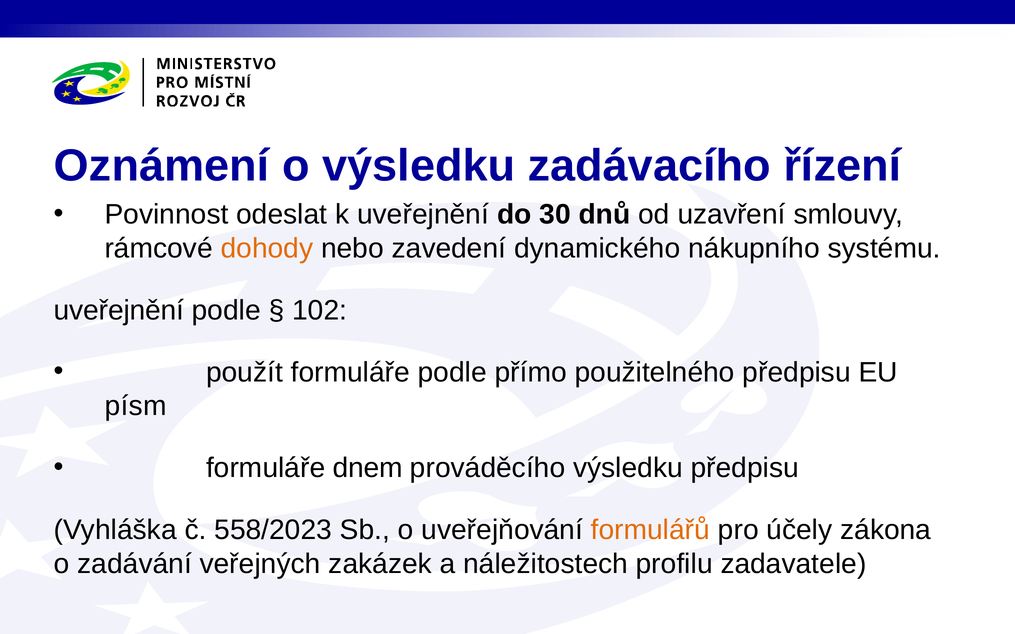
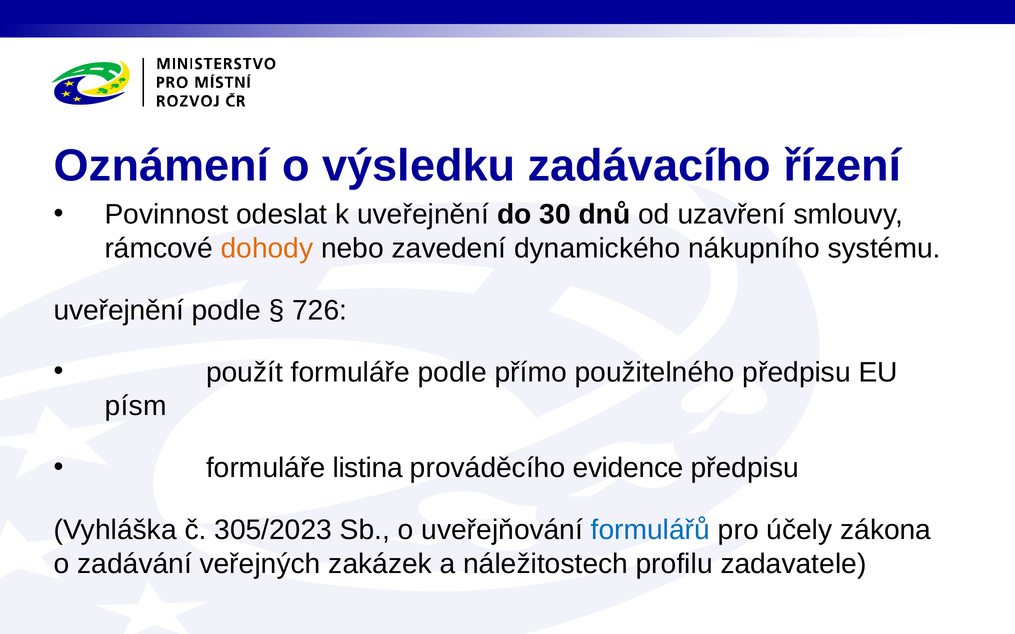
102: 102 -> 726
dnem: dnem -> listina
prováděcího výsledku: výsledku -> evidence
558/2023: 558/2023 -> 305/2023
formulářů colour: orange -> blue
